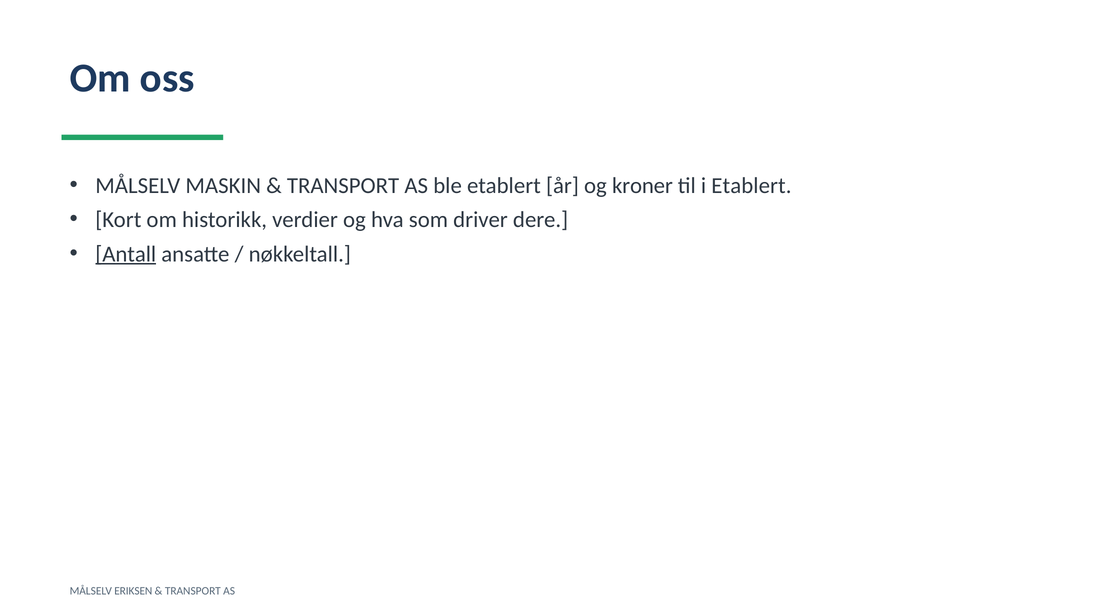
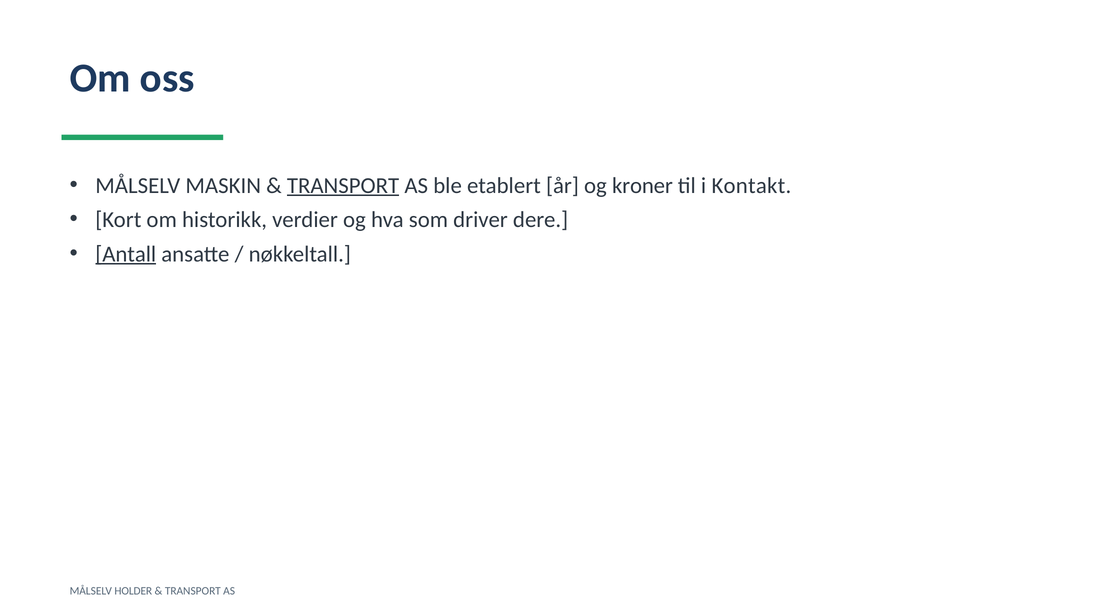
TRANSPORT at (343, 185) underline: none -> present
i Etablert: Etablert -> Kontakt
ERIKSEN: ERIKSEN -> HOLDER
